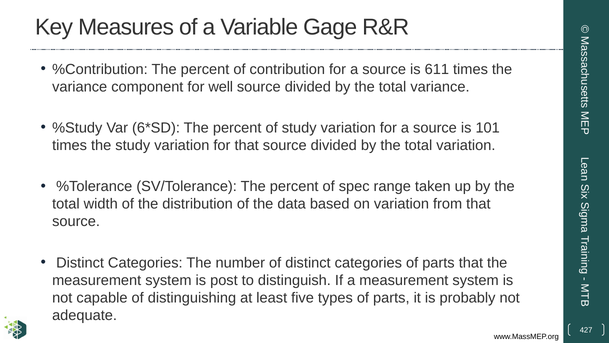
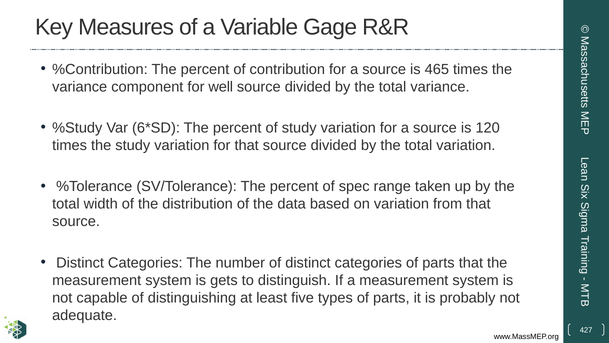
611: 611 -> 465
101: 101 -> 120
post: post -> gets
